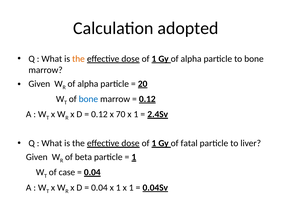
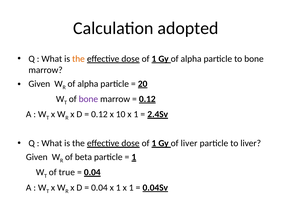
bone at (88, 99) colour: blue -> purple
70: 70 -> 10
of fatal: fatal -> liver
case: case -> true
